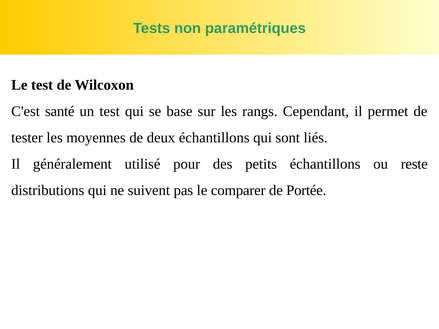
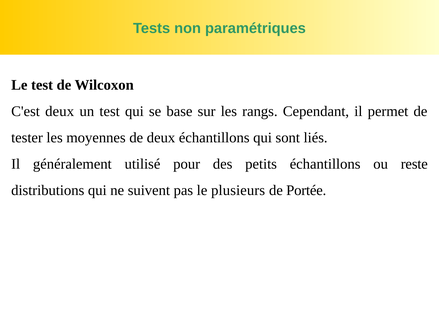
C'est santé: santé -> deux
comparer: comparer -> plusieurs
